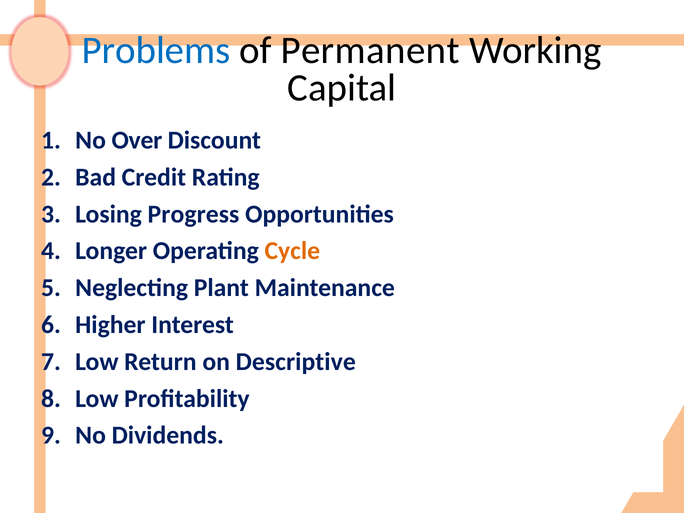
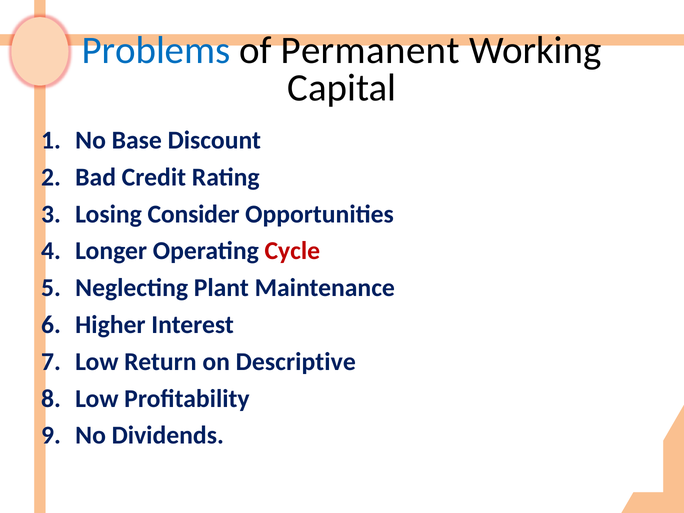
Over: Over -> Base
Progress: Progress -> Consider
Cycle colour: orange -> red
